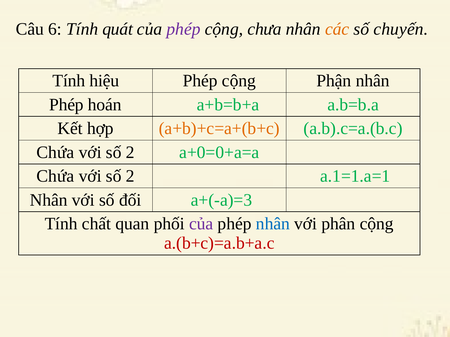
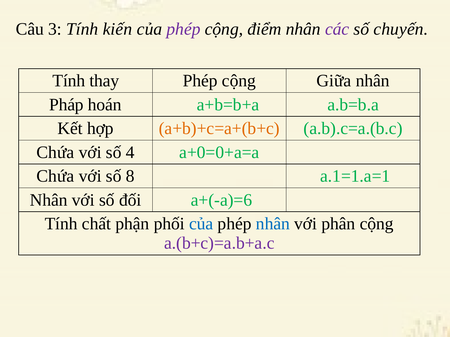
6: 6 -> 3
quát: quát -> kiến
chưa: chưa -> điểm
các colour: orange -> purple
hiệu: hiệu -> thay
Phận: Phận -> Giữa
Phép at (67, 105): Phép -> Pháp
2 at (130, 152): 2 -> 4
2 at (130, 176): 2 -> 8
a+(-a)=3: a+(-a)=3 -> a+(-a)=6
quan: quan -> phận
của at (201, 224) colour: purple -> blue
a.(b+c)=a.b+a.c colour: red -> purple
